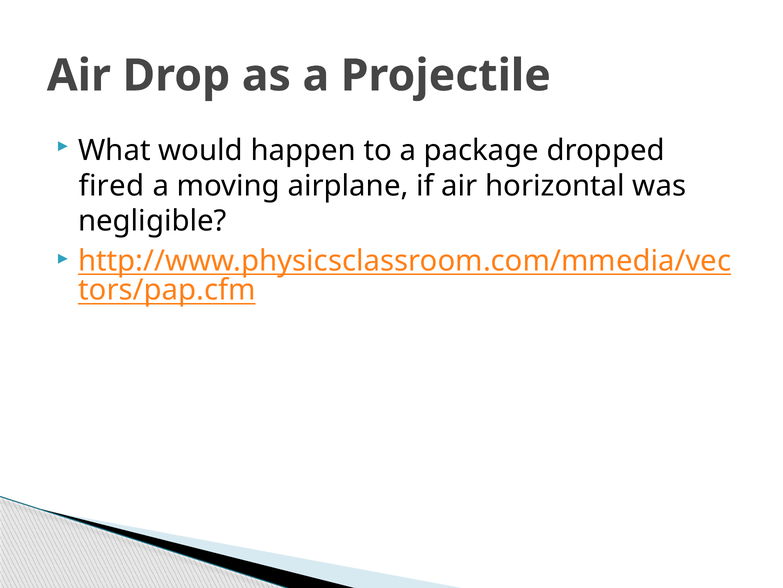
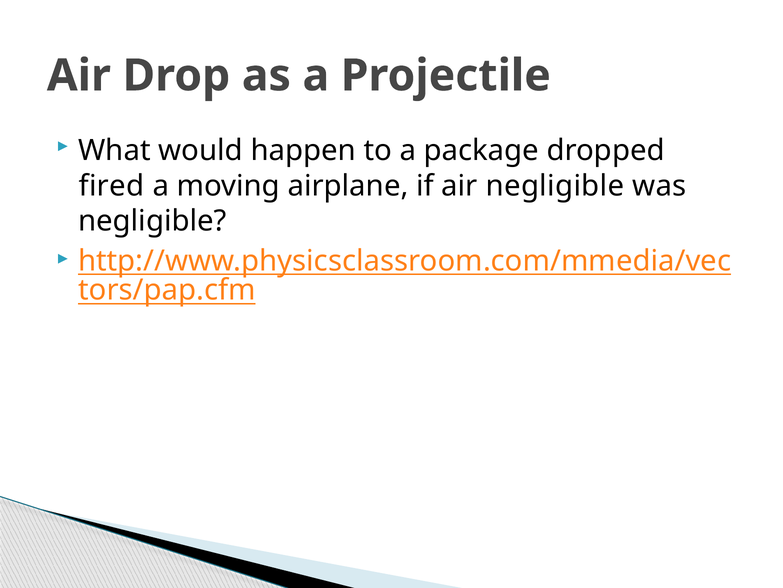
air horizontal: horizontal -> negligible
